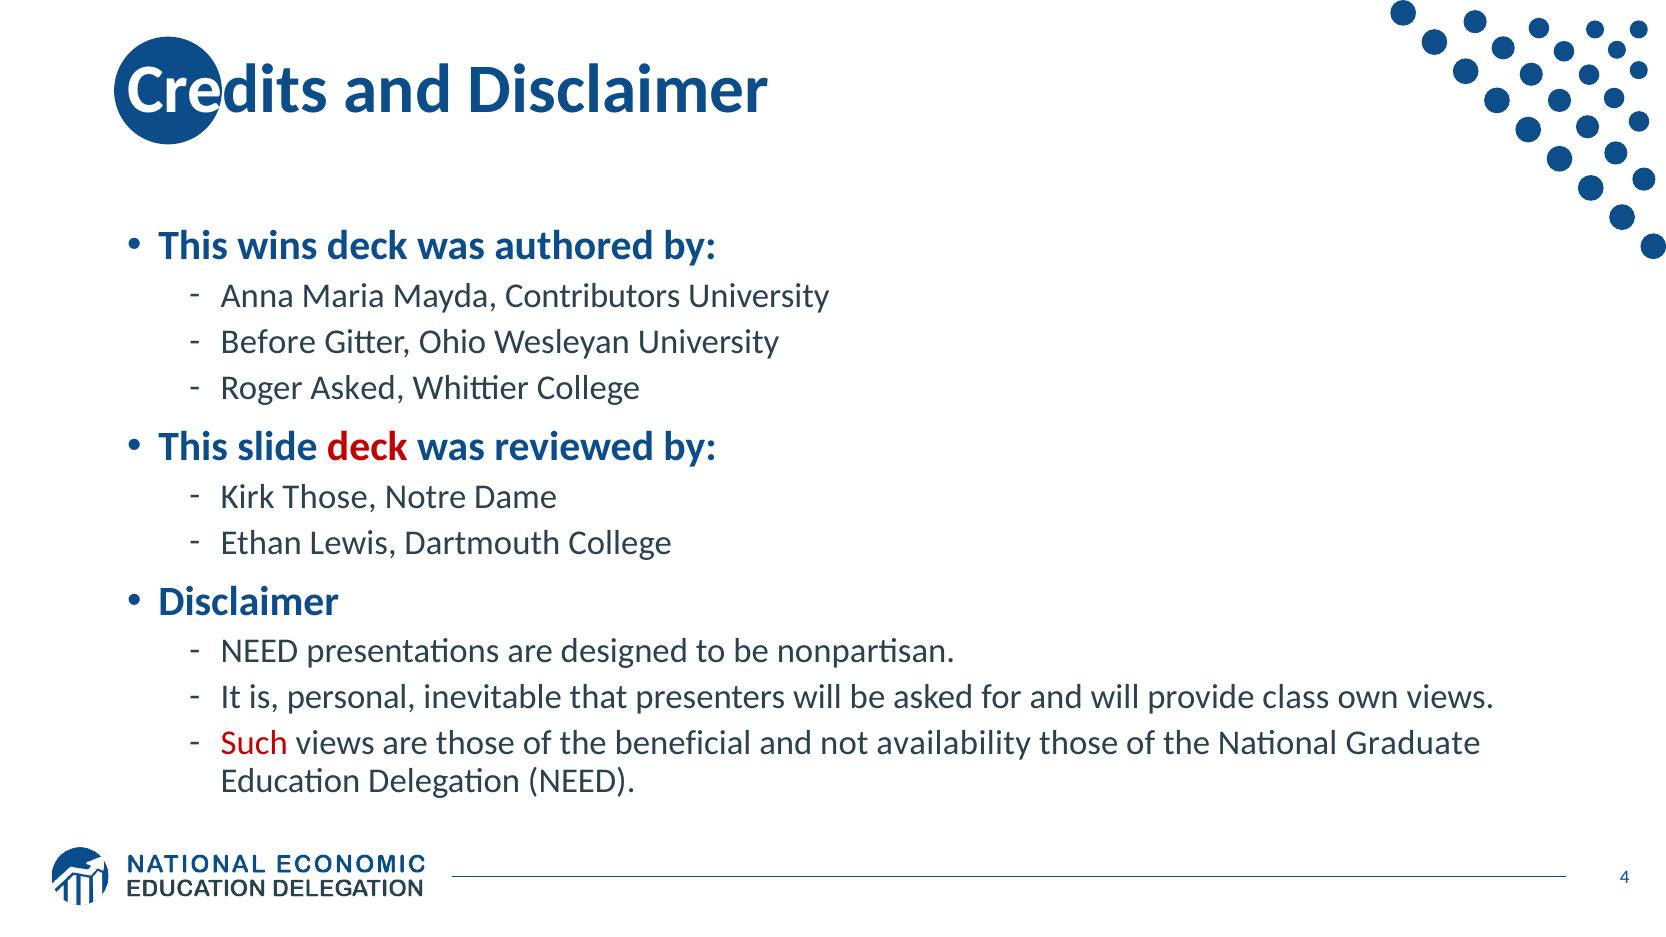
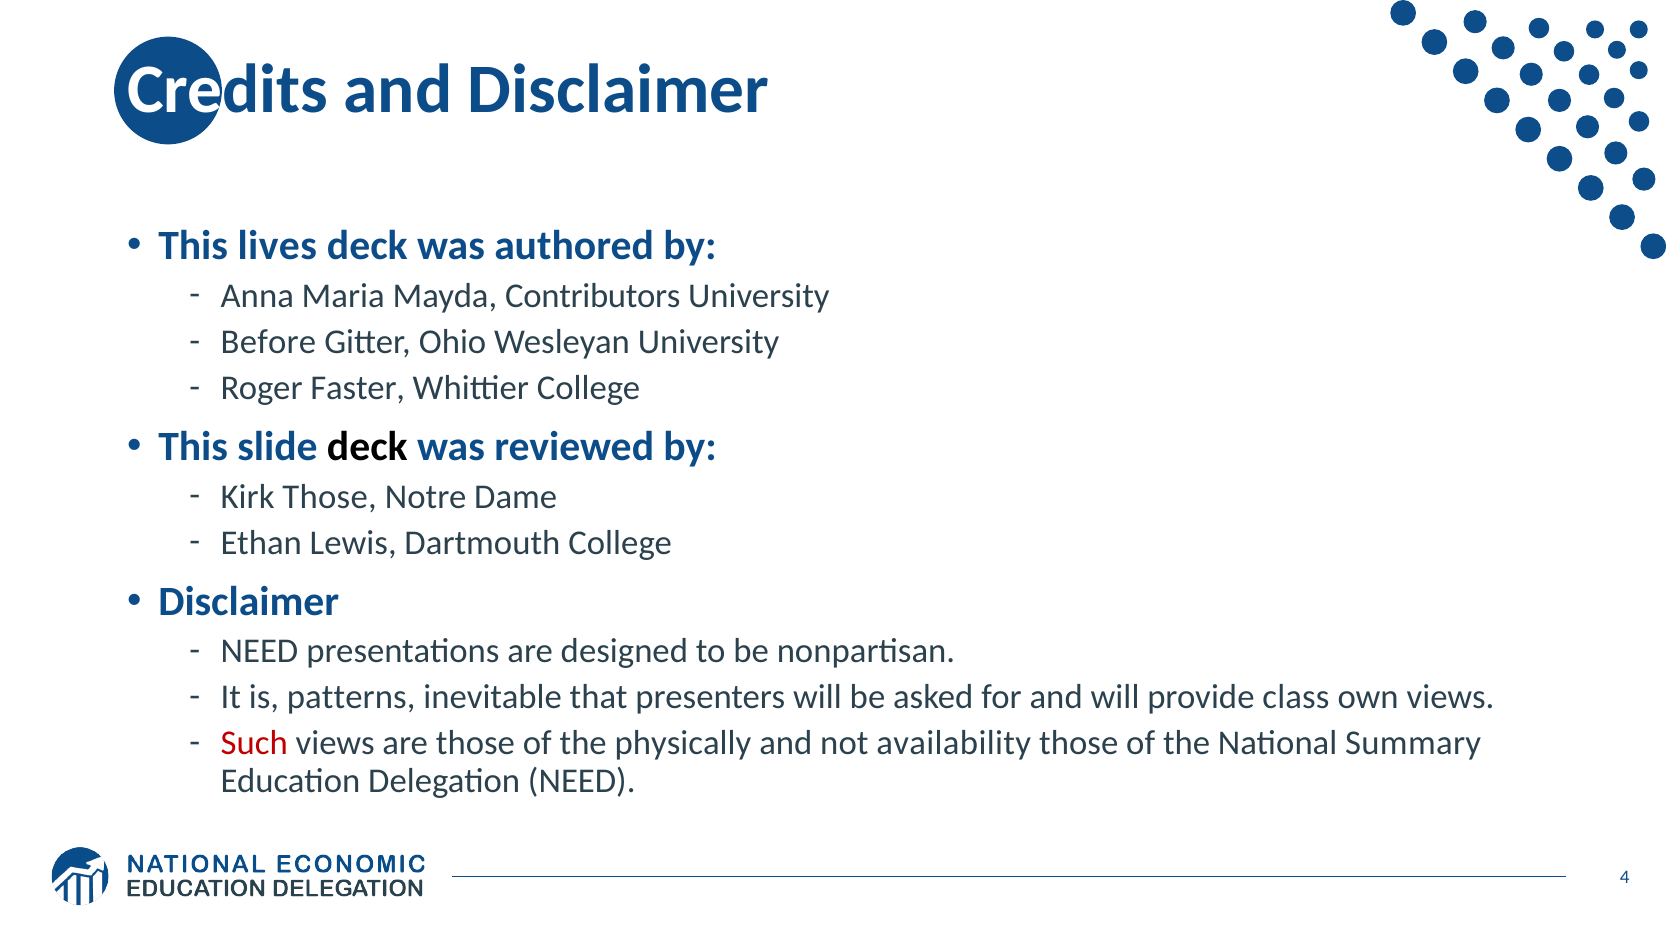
wins: wins -> lives
Roger Asked: Asked -> Faster
deck at (367, 447) colour: red -> black
personal: personal -> patterns
beneficial: beneficial -> physically
Graduate: Graduate -> Summary
